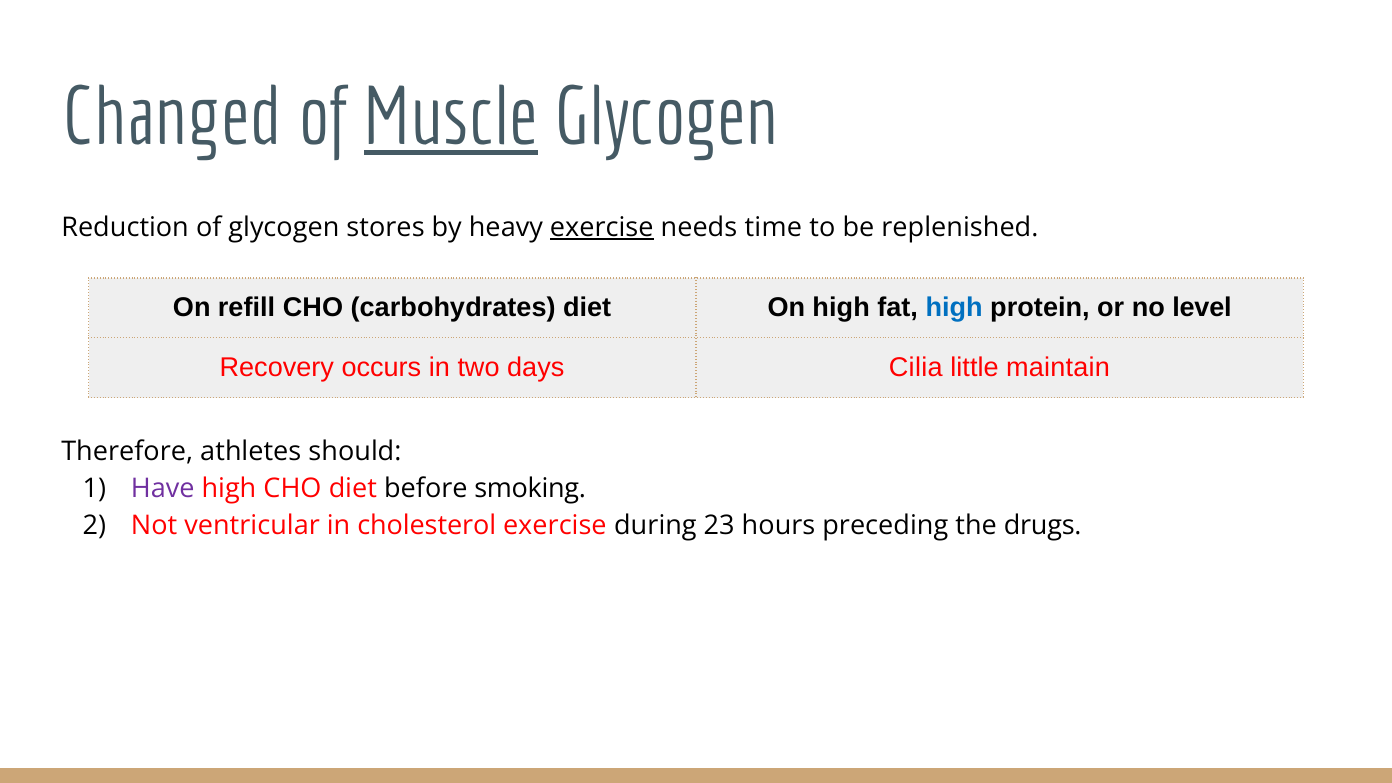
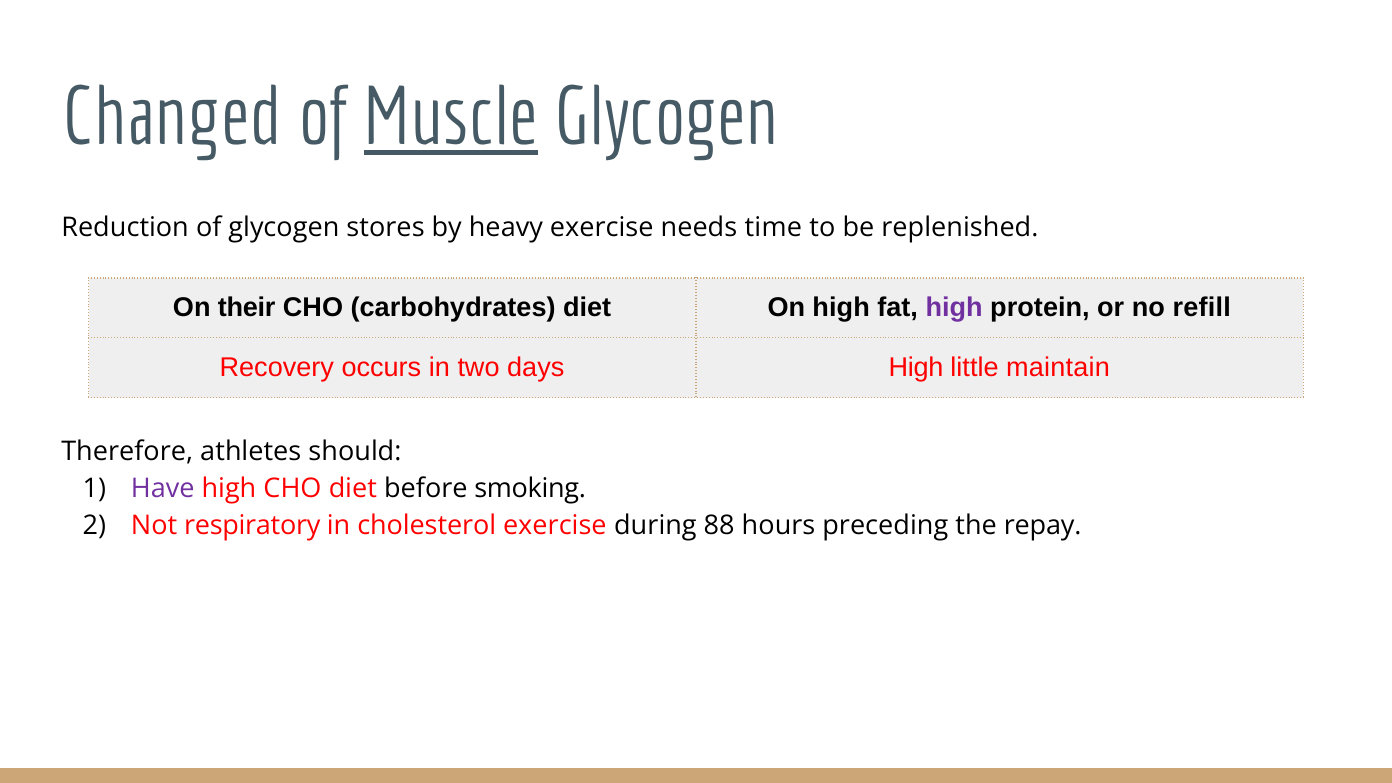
exercise at (602, 227) underline: present -> none
refill: refill -> their
high at (954, 308) colour: blue -> purple
level: level -> refill
days Cilia: Cilia -> High
ventricular: ventricular -> respiratory
23: 23 -> 88
drugs: drugs -> repay
